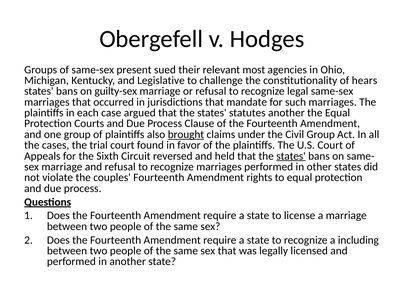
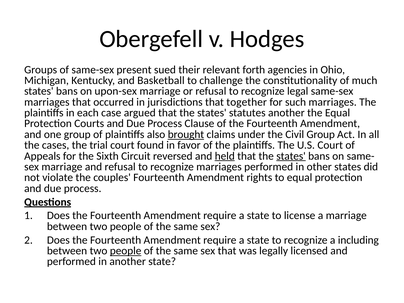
most: most -> forth
Legislative: Legislative -> Basketball
hears: hears -> much
guilty-sex: guilty-sex -> upon-sex
mandate: mandate -> together
held underline: none -> present
people at (126, 251) underline: none -> present
